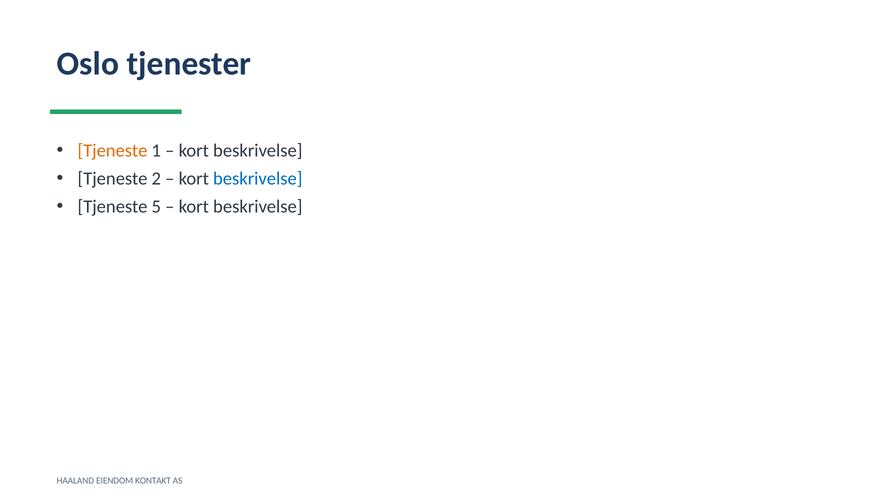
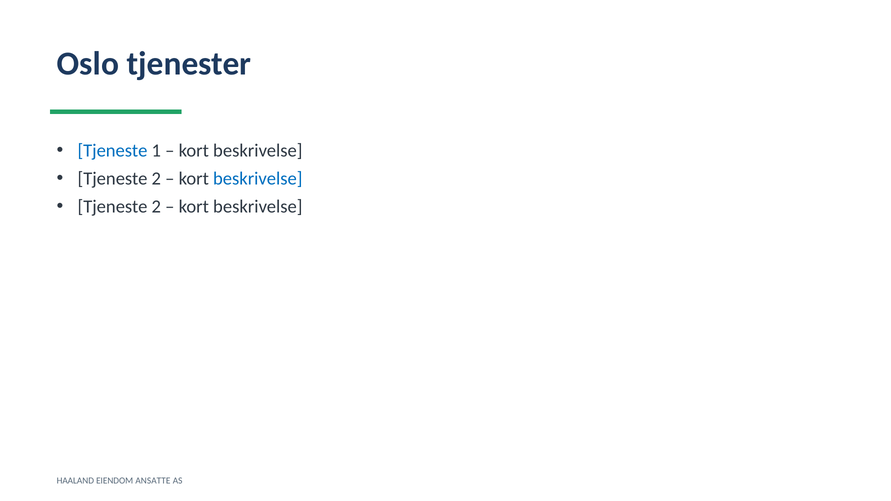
Tjeneste at (112, 151) colour: orange -> blue
5 at (156, 207): 5 -> 2
KONTAKT: KONTAKT -> ANSATTE
